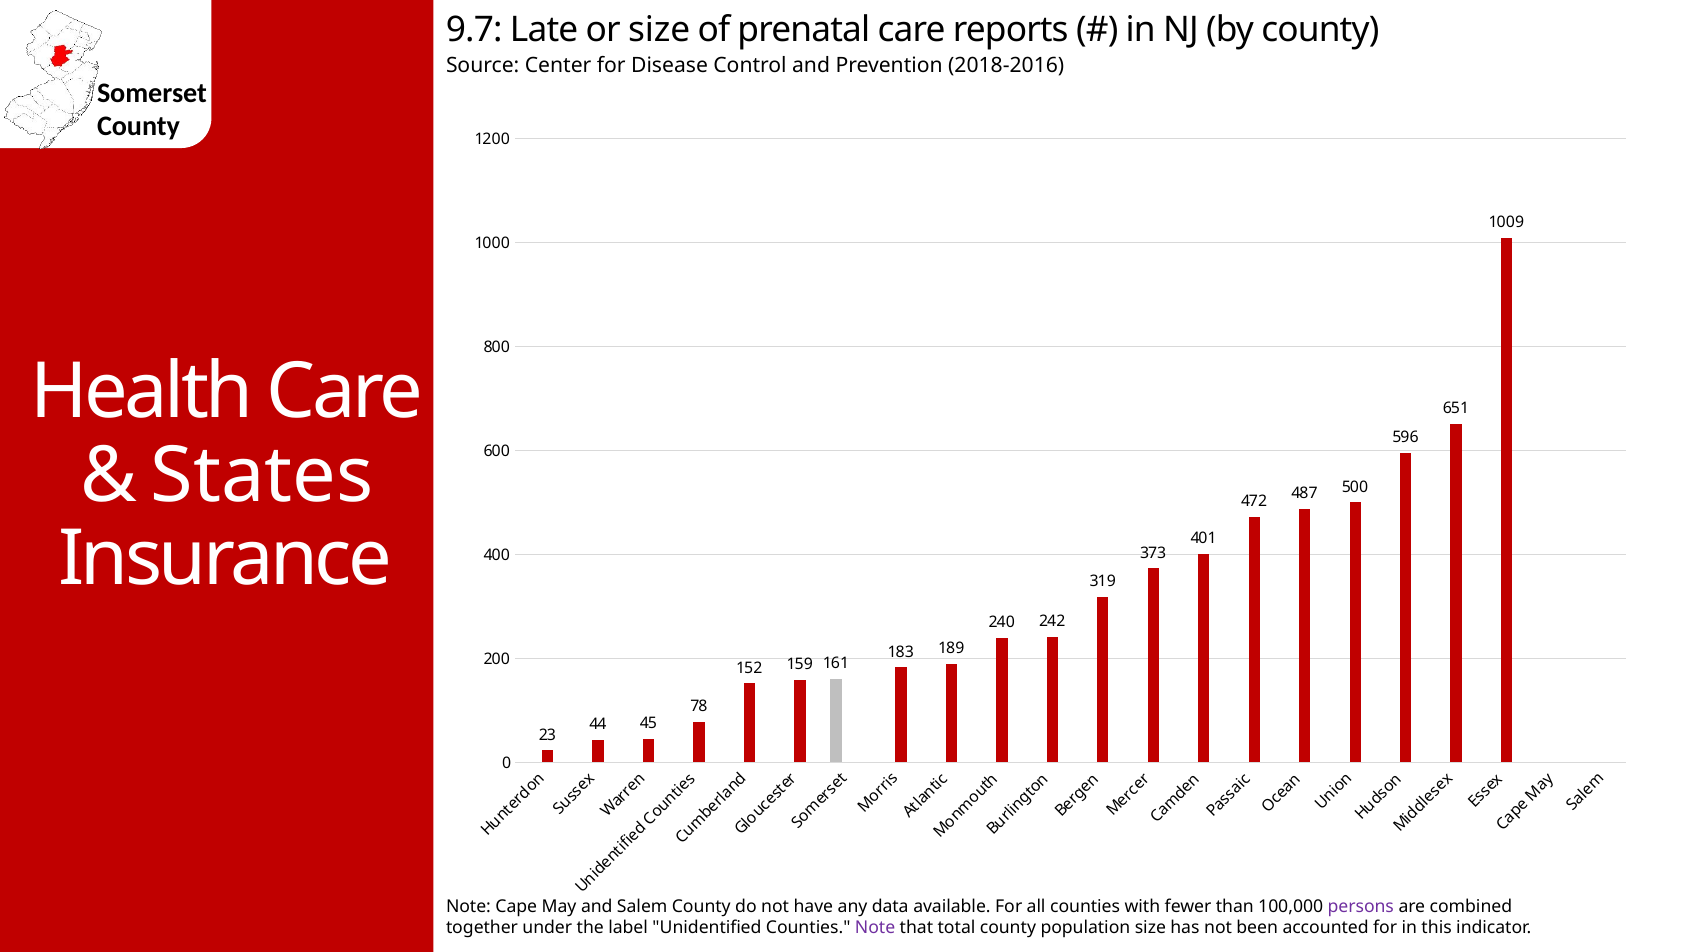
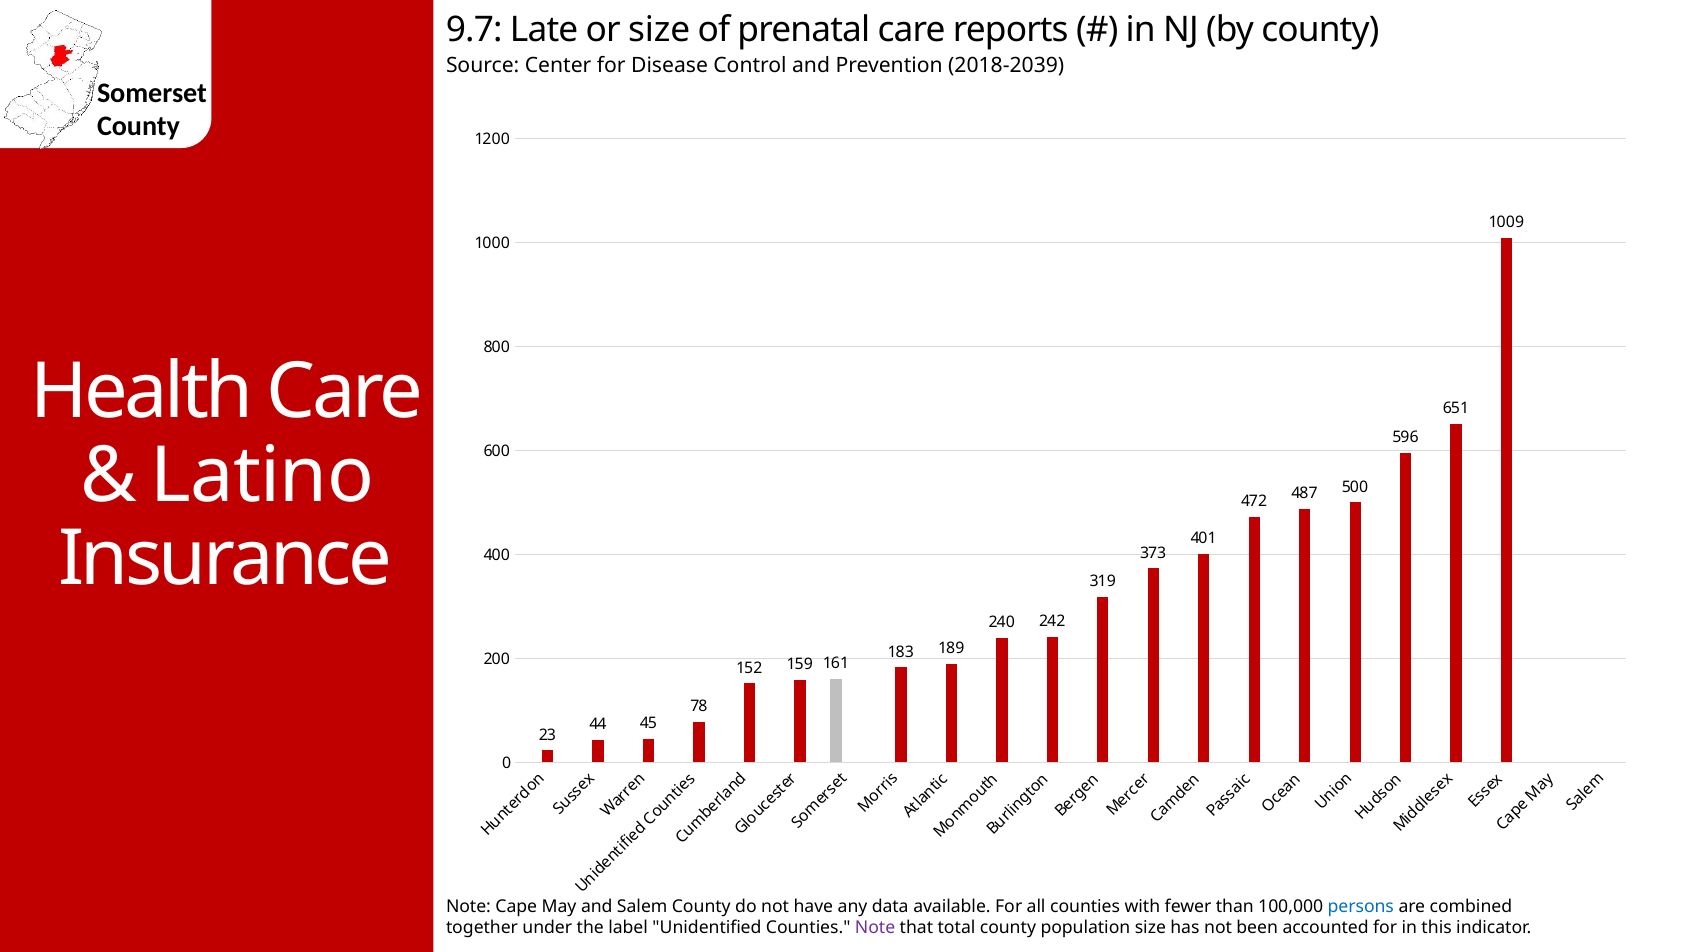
2018-2016: 2018-2016 -> 2018-2039
States: States -> Latino
persons colour: purple -> blue
